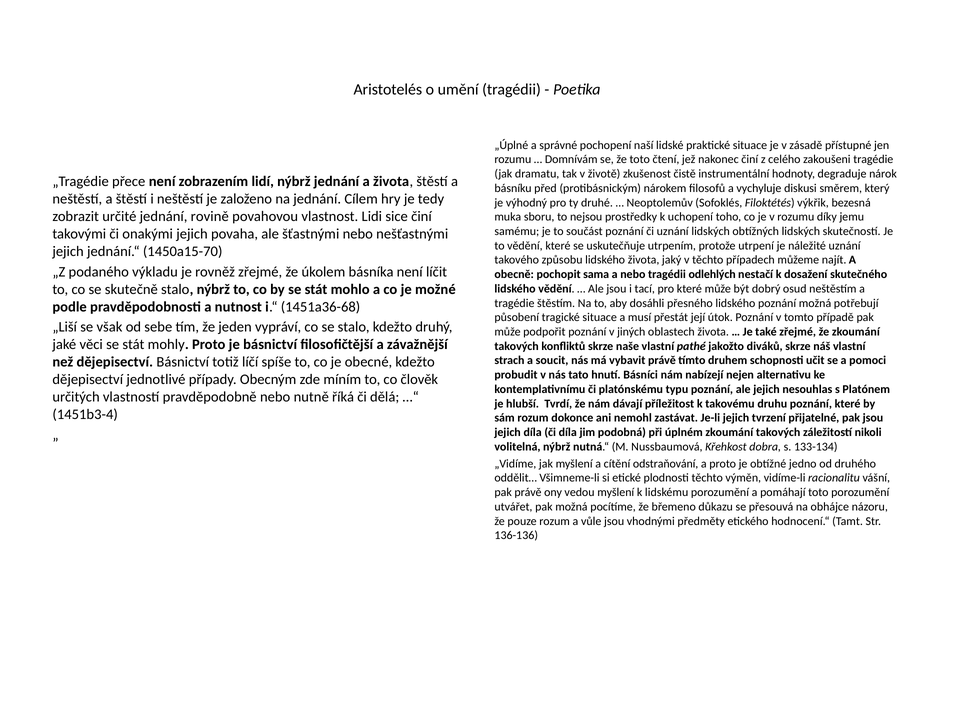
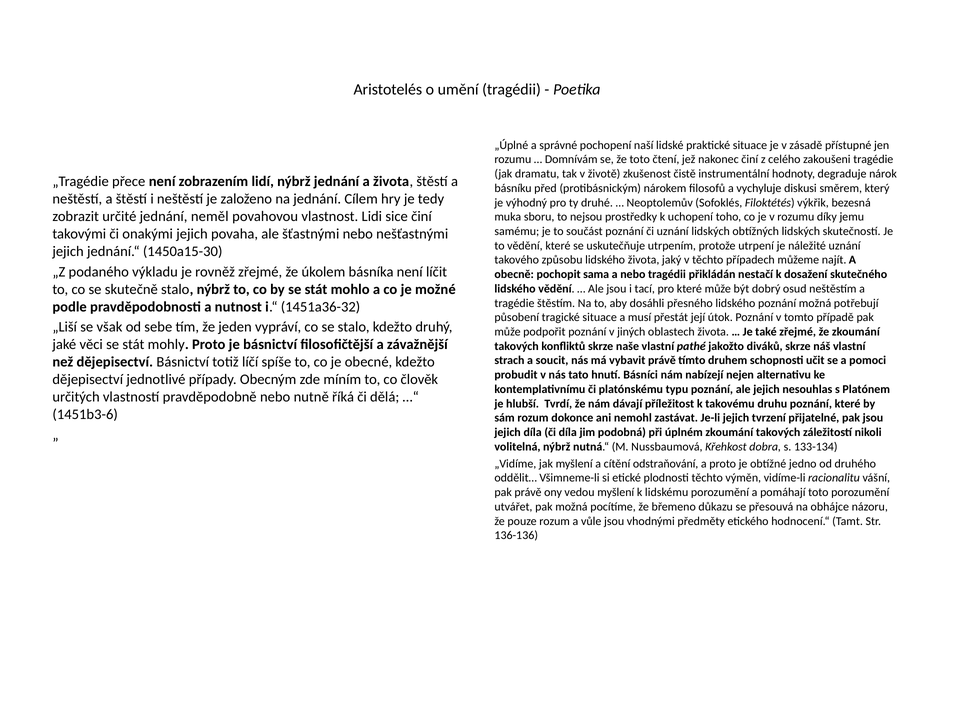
rovině: rovině -> neměl
1450a15-70: 1450a15-70 -> 1450a15-30
odlehlých: odlehlých -> přikládán
1451a36-68: 1451a36-68 -> 1451a36-32
1451b3-4: 1451b3-4 -> 1451b3-6
